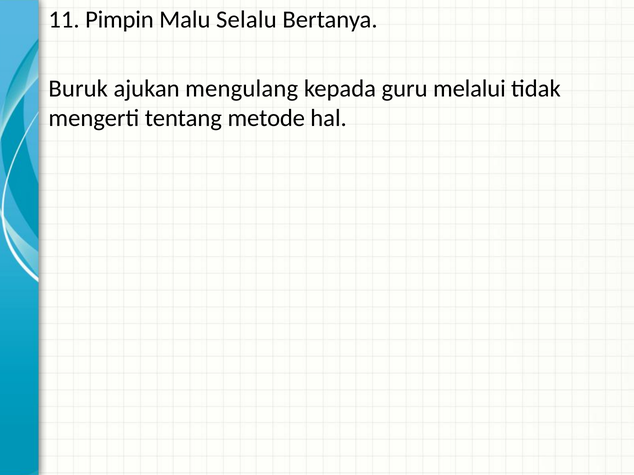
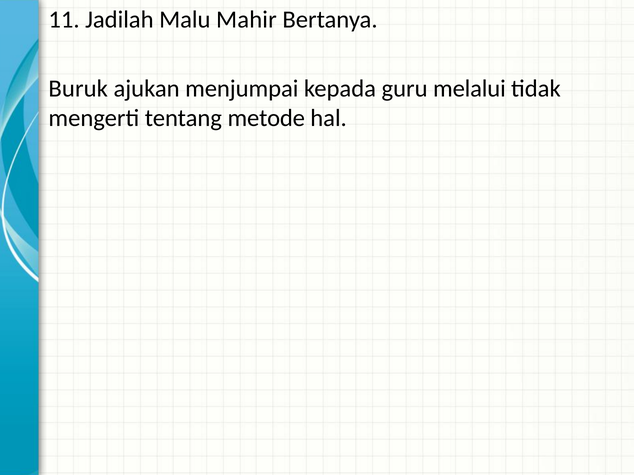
Pimpin: Pimpin -> Jadilah
Selalu: Selalu -> Mahir
mengulang: mengulang -> menjumpai
